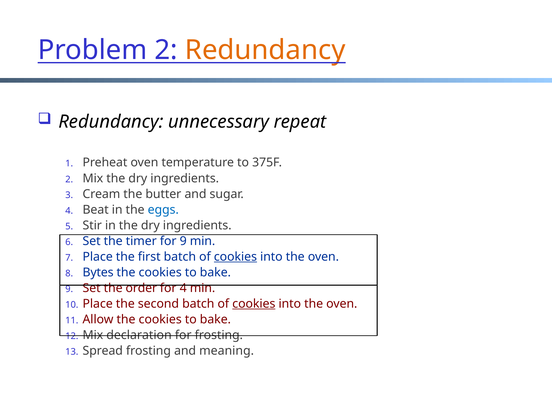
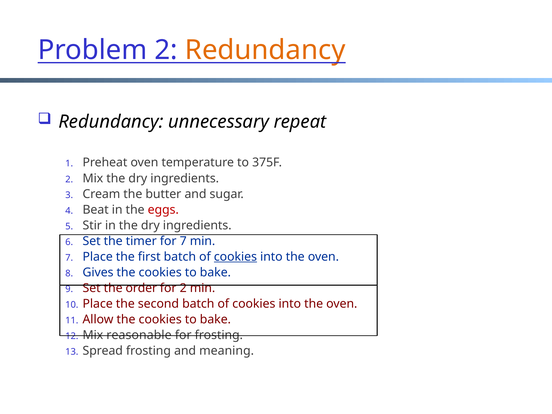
eggs colour: blue -> red
for 9: 9 -> 7
Bytes: Bytes -> Gives
for 4: 4 -> 2
cookies at (254, 304) underline: present -> none
declaration: declaration -> reasonable
